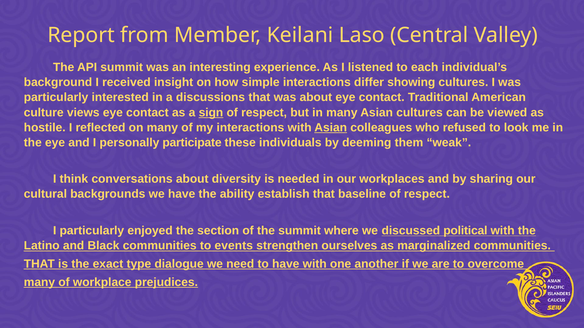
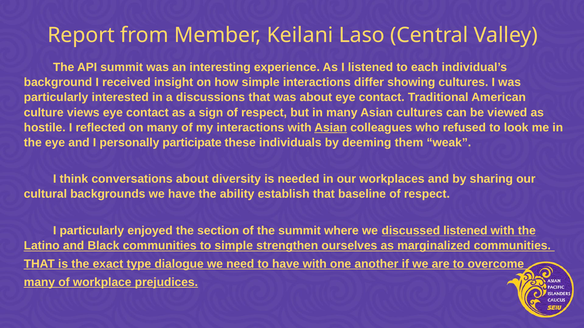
sign underline: present -> none
discussed political: political -> listened
to events: events -> simple
